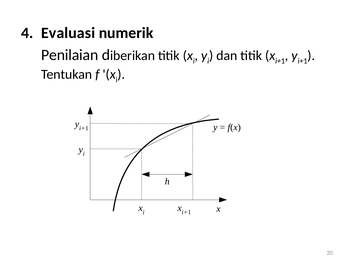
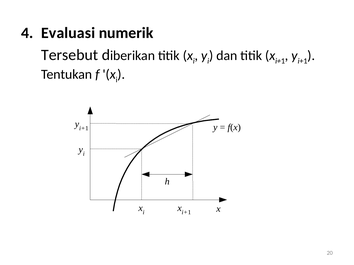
Penilaian: Penilaian -> Tersebut
